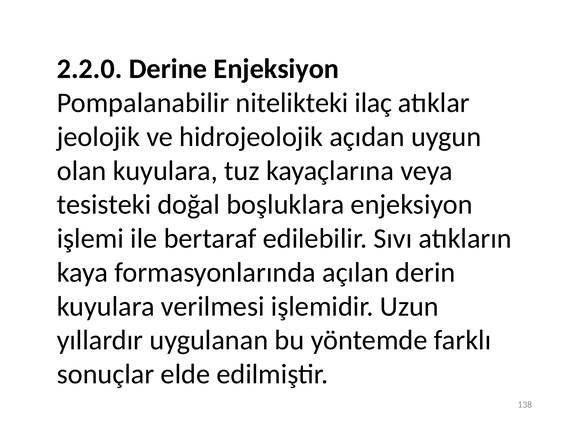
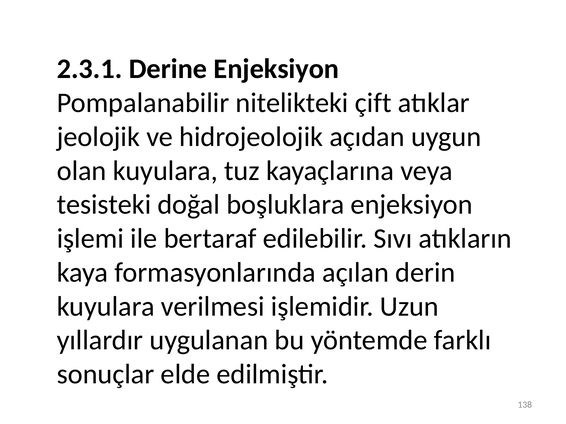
2.2.0: 2.2.0 -> 2.3.1
ilaç: ilaç -> çift
